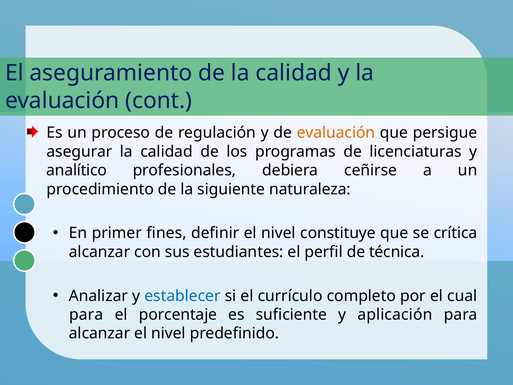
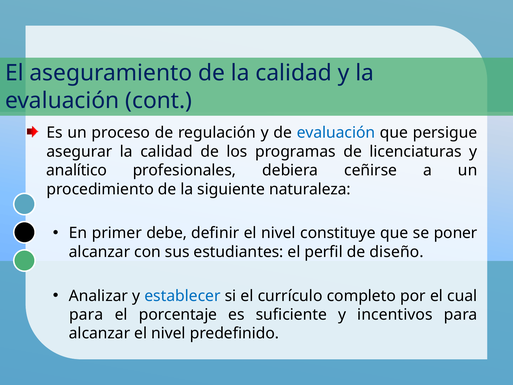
evaluación at (336, 133) colour: orange -> blue
fines: fines -> debe
crítica: crítica -> poner
técnica: técnica -> diseño
aplicación: aplicación -> incentivos
